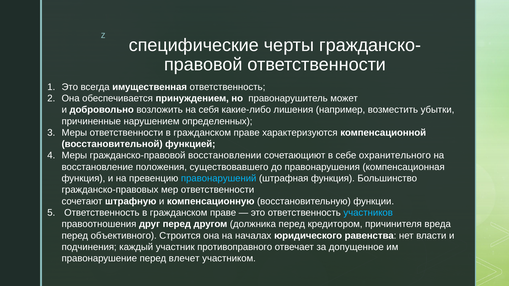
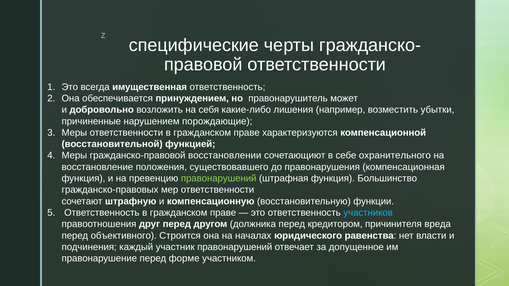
определенных: определенных -> порождающие
правонарушений at (219, 179) colour: light blue -> light green
участник противоправного: противоправного -> правонарушений
влечет: влечет -> форме
